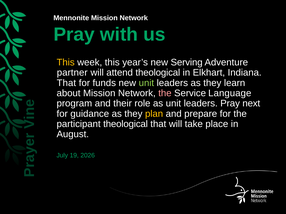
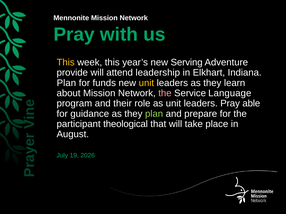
partner: partner -> provide
attend theological: theological -> leadership
That at (66, 83): That -> Plan
unit at (146, 83) colour: light green -> yellow
next: next -> able
plan at (154, 114) colour: yellow -> light green
